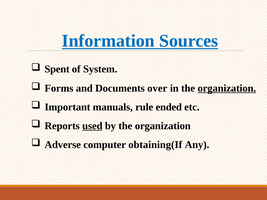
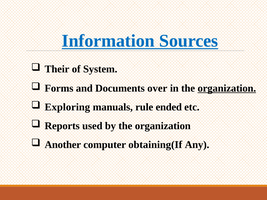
Spent: Spent -> Their
Important: Important -> Exploring
used underline: present -> none
Adverse: Adverse -> Another
